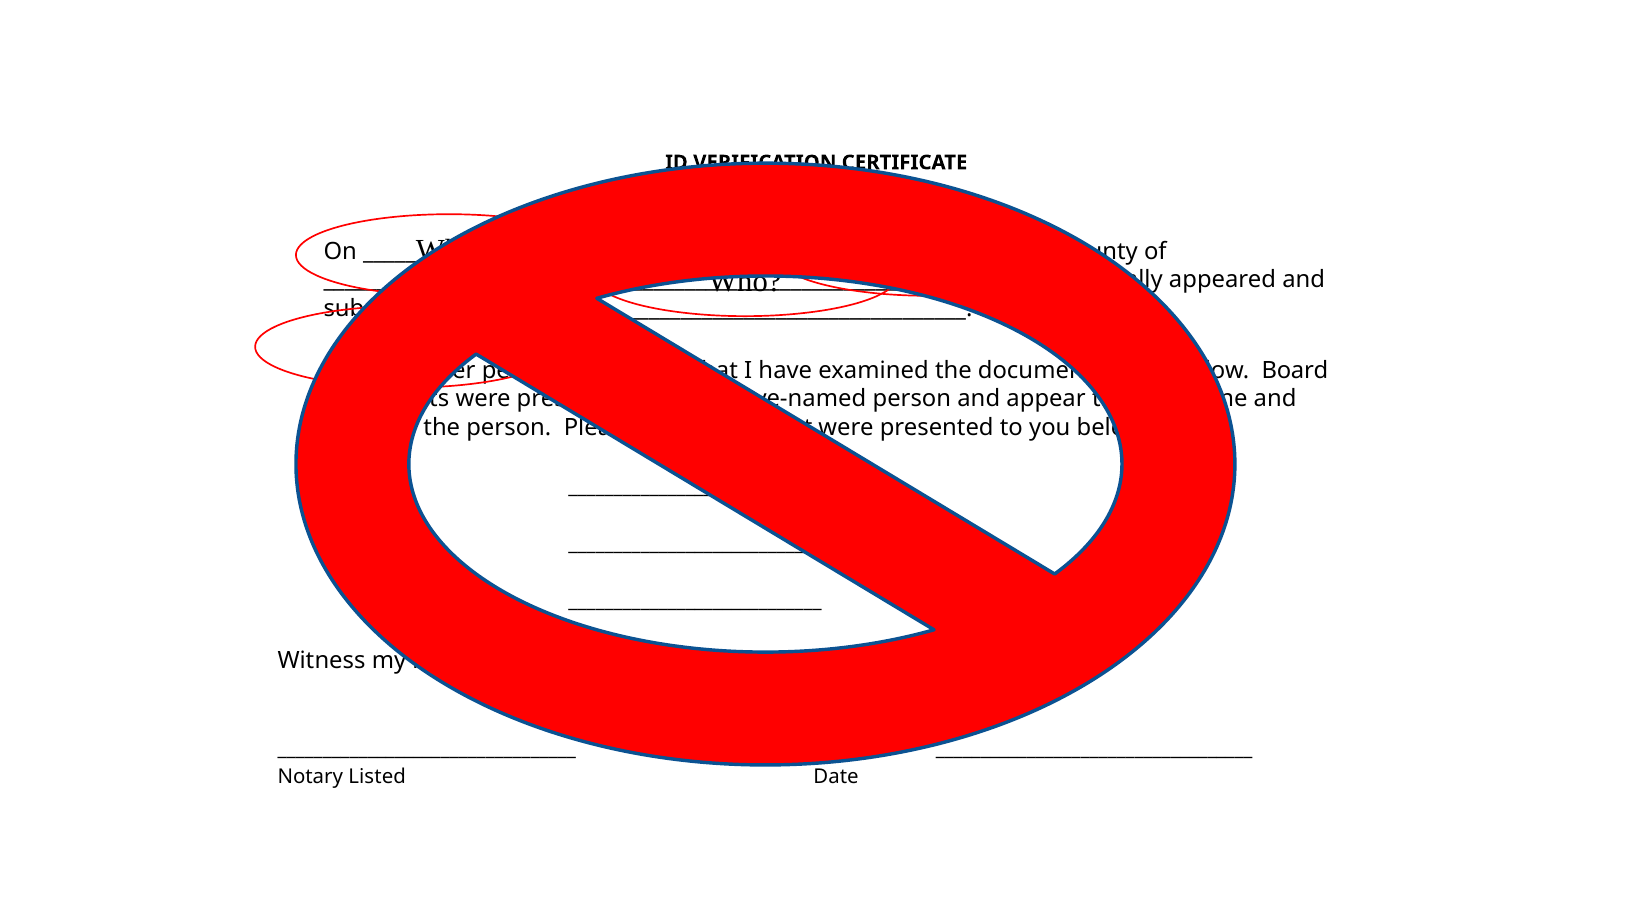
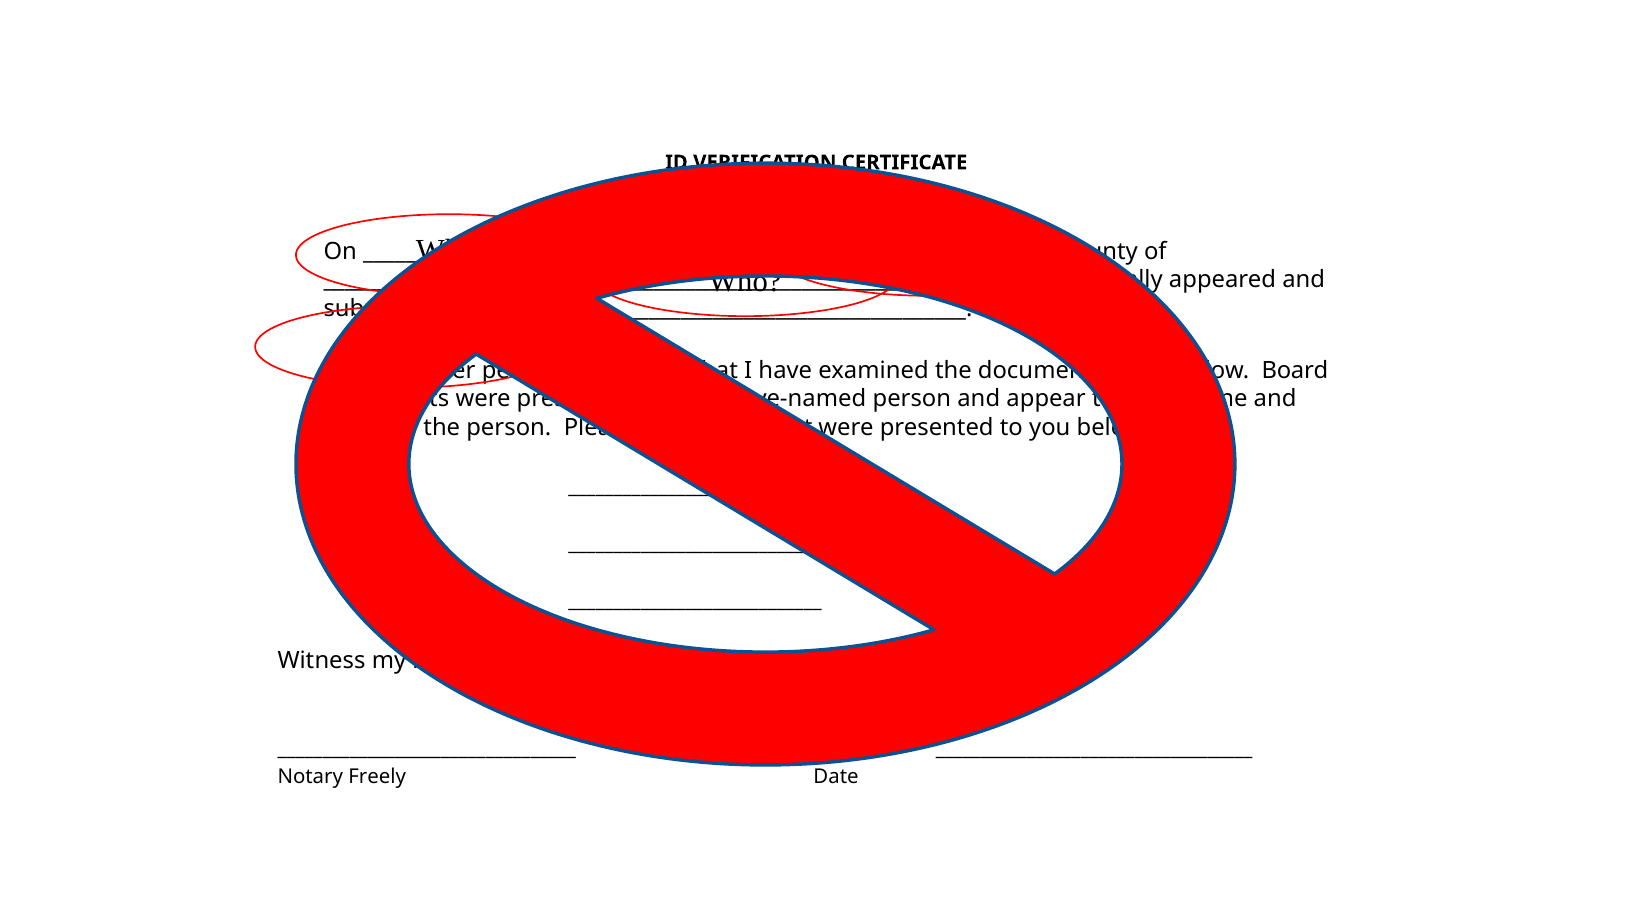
Notary Listed: Listed -> Freely
